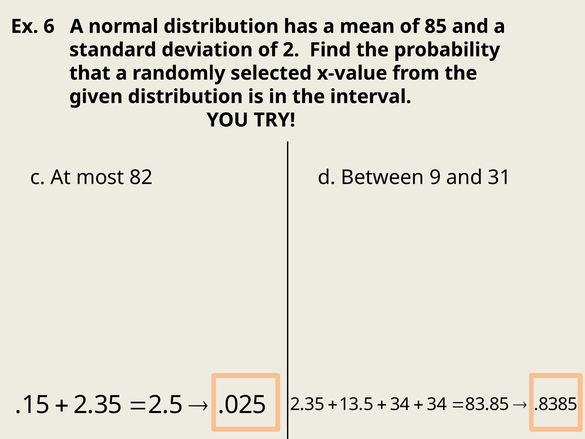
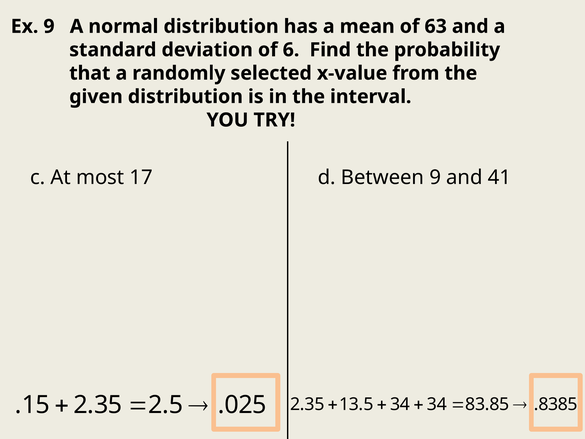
Ex 6: 6 -> 9
85: 85 -> 63
2: 2 -> 6
82: 82 -> 17
31: 31 -> 41
